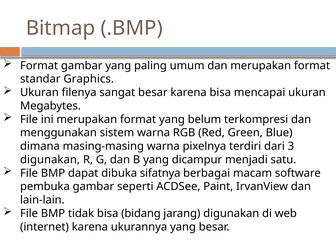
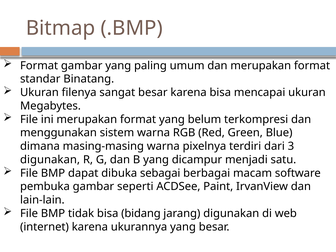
Graphics: Graphics -> Binatang
sifatnya: sifatnya -> sebagai
